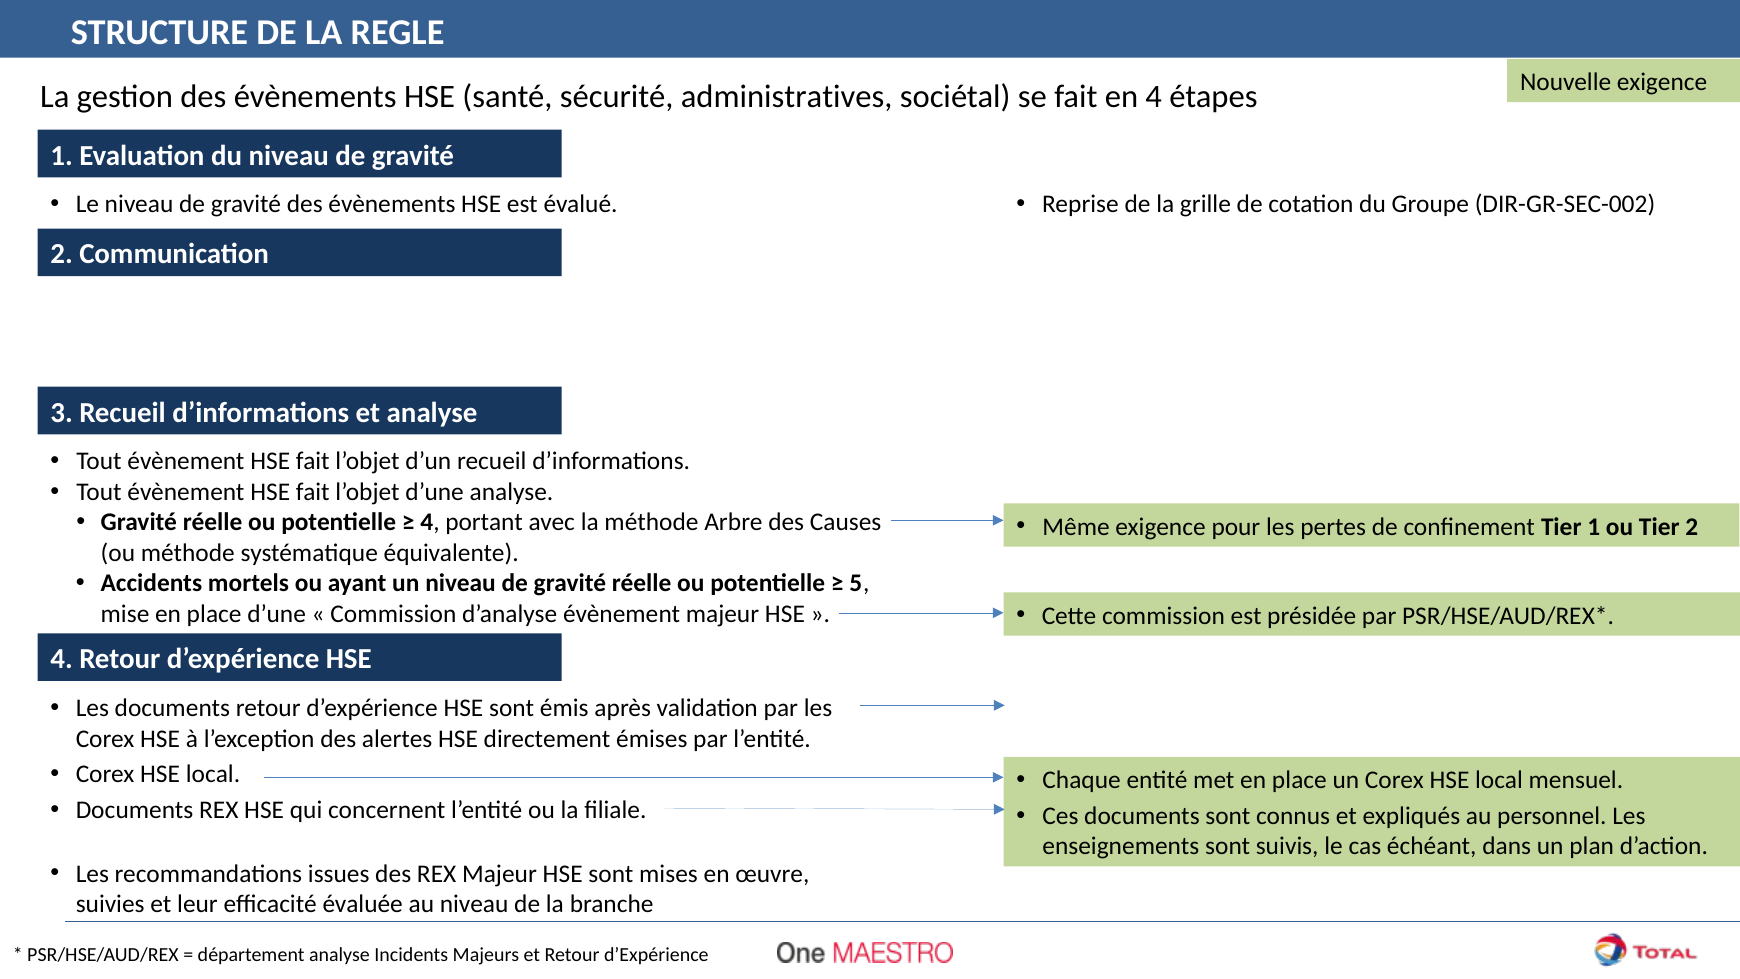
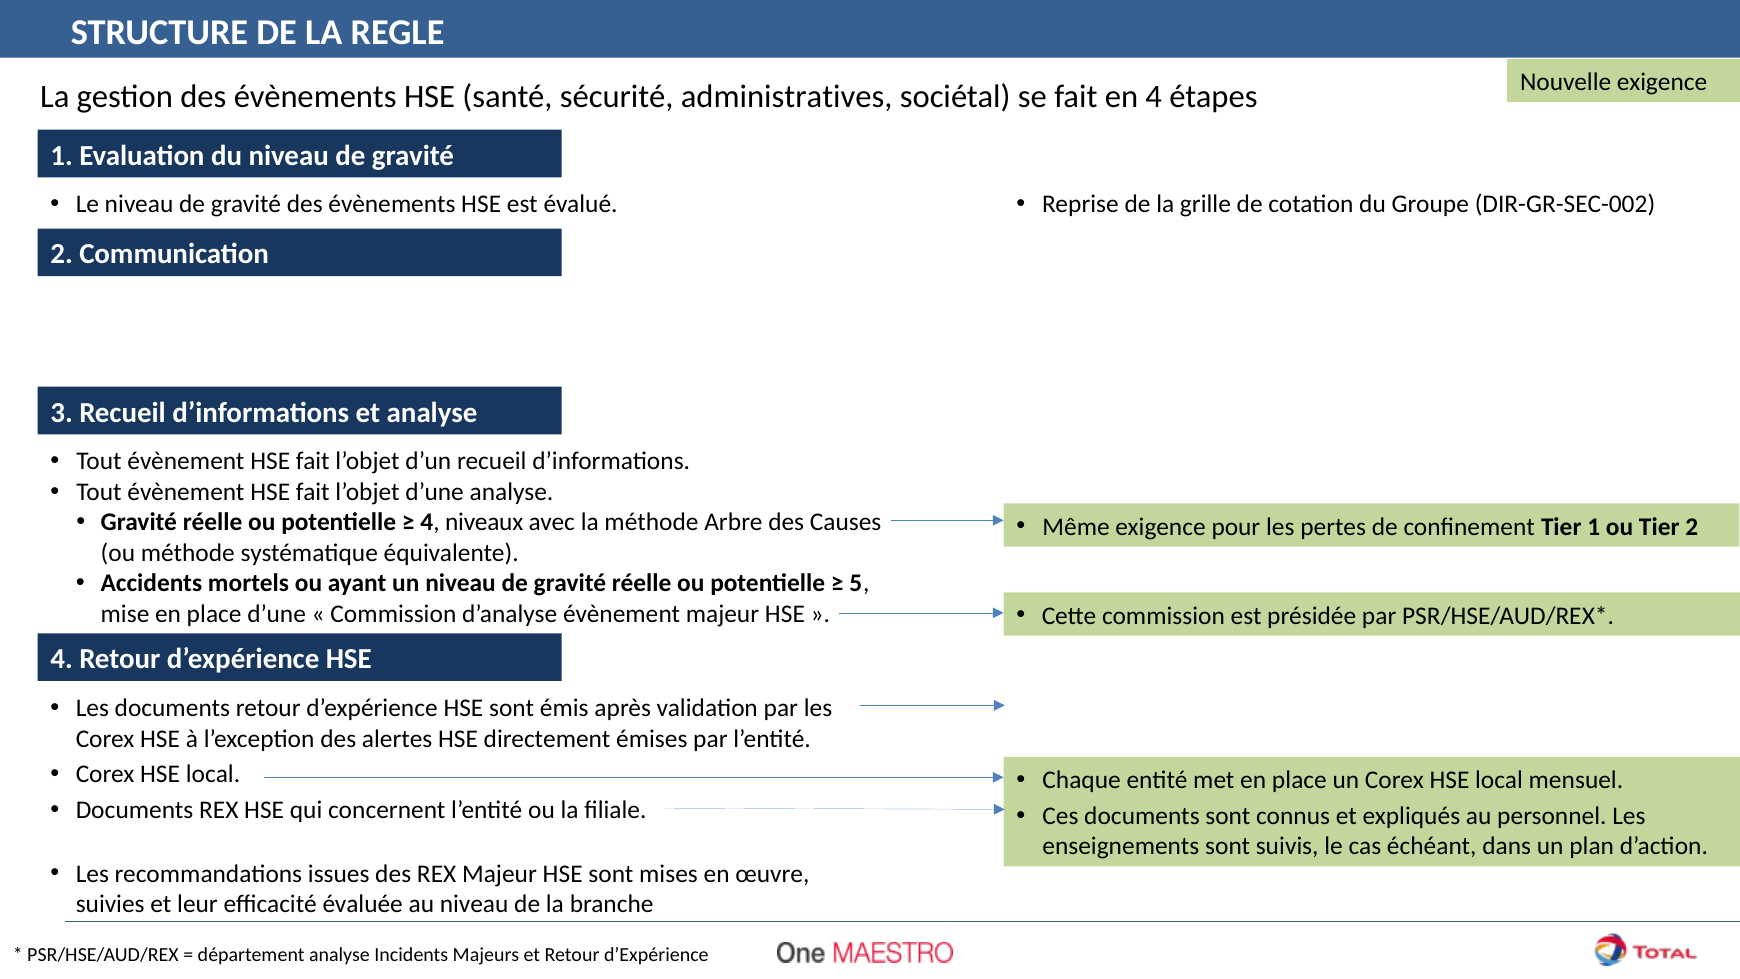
4 portant: portant -> niveaux
